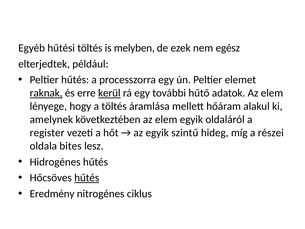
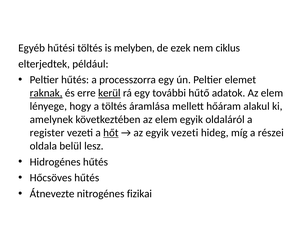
egész: egész -> ciklus
hőt underline: none -> present
egyik szintű: szintű -> vezeti
bites: bites -> belül
hűtés at (87, 178) underline: present -> none
Eredmény: Eredmény -> Átnevezte
ciklus: ciklus -> fizikai
